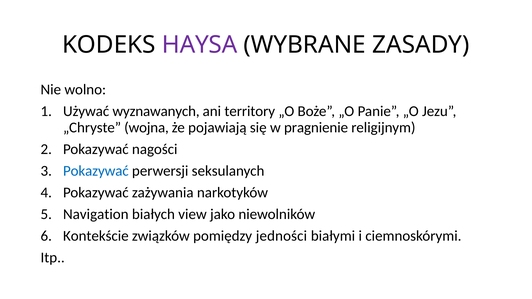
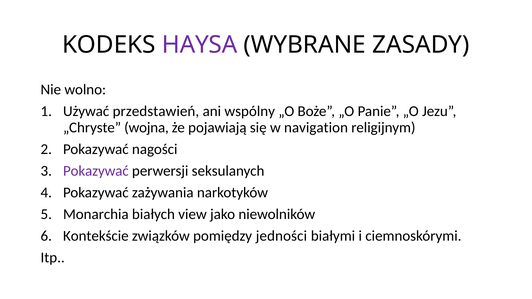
wyznawanych: wyznawanych -> przedstawień
territory: territory -> wspólny
pragnienie: pragnienie -> navigation
Pokazywać at (96, 171) colour: blue -> purple
Navigation: Navigation -> Monarchia
